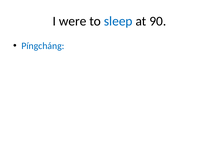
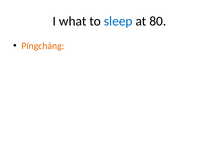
were: were -> what
90: 90 -> 80
Píngcháng colour: blue -> orange
